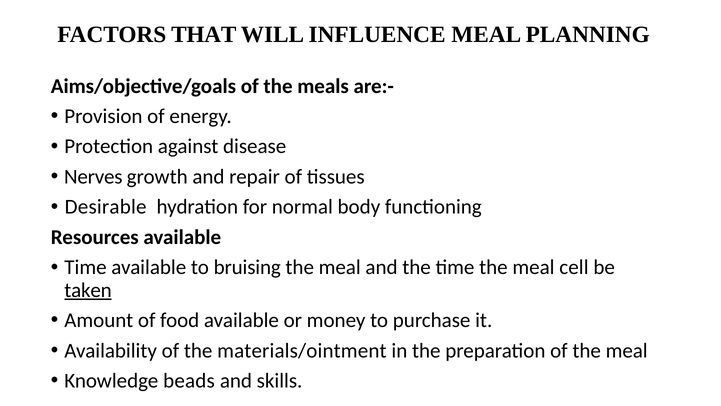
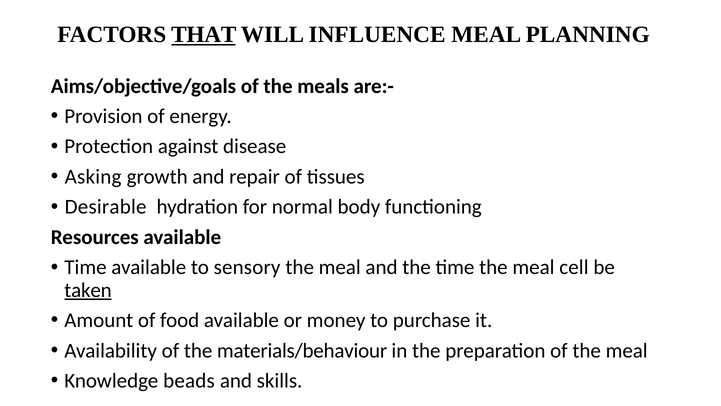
THAT underline: none -> present
Nerves: Nerves -> Asking
bruising: bruising -> sensory
materials/ointment: materials/ointment -> materials/behaviour
